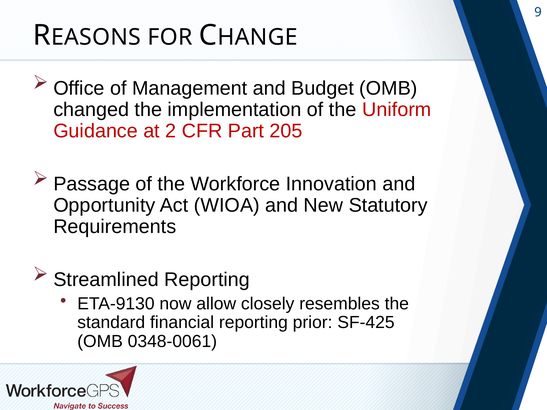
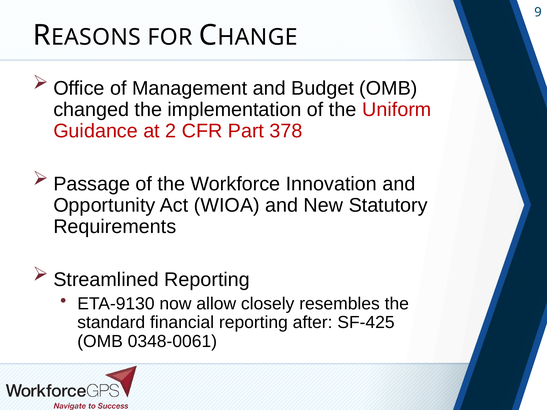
205: 205 -> 378
prior: prior -> after
